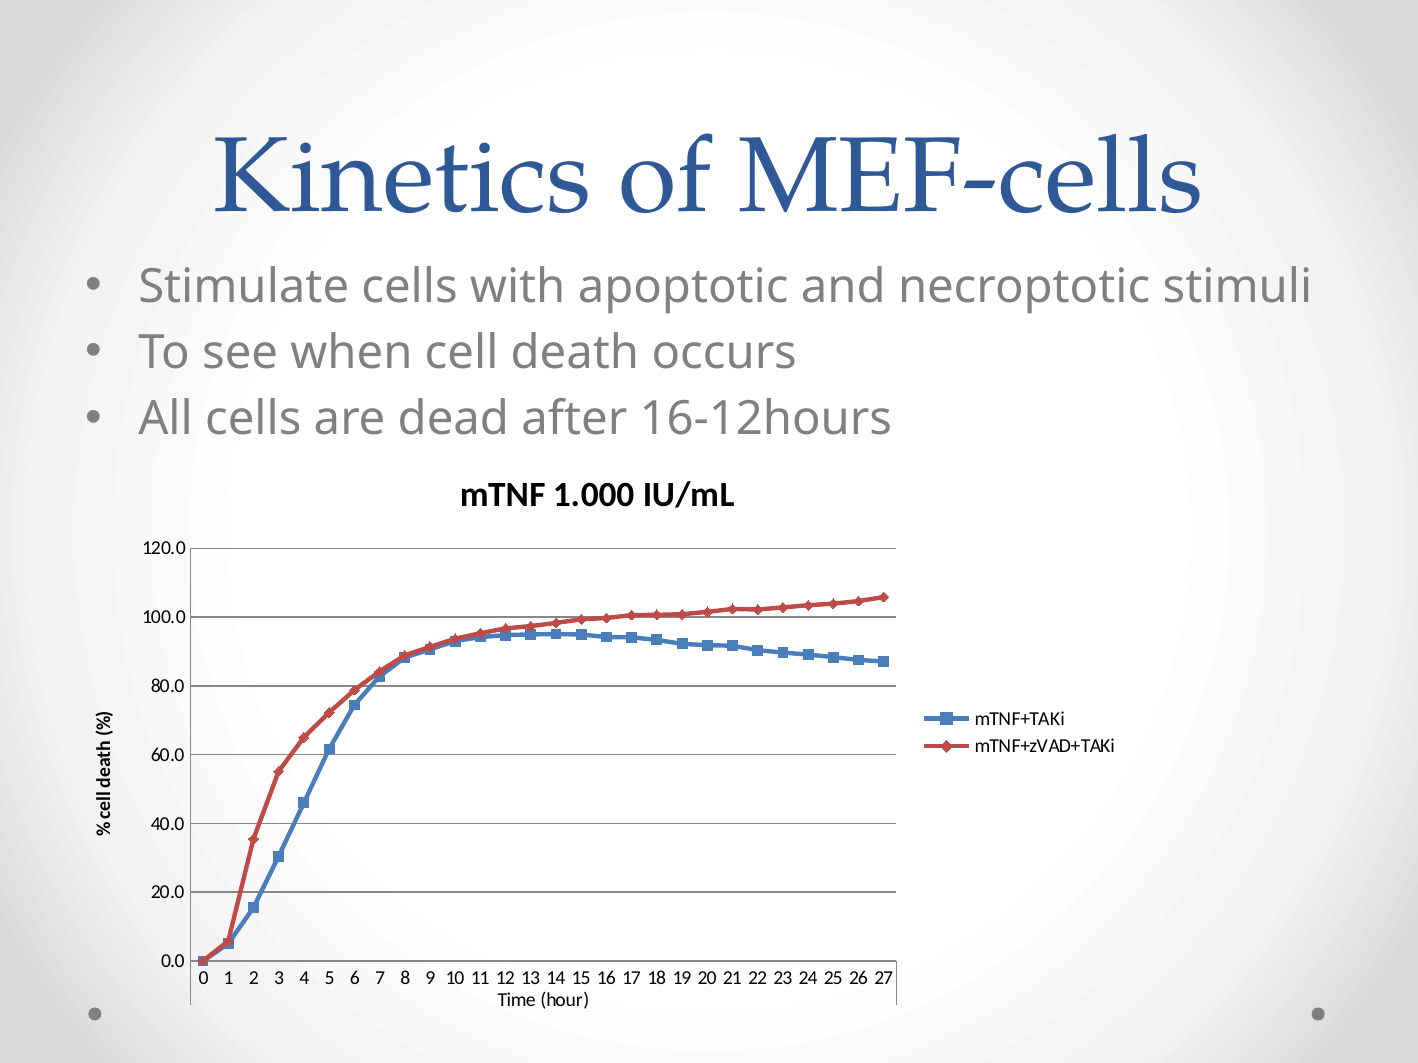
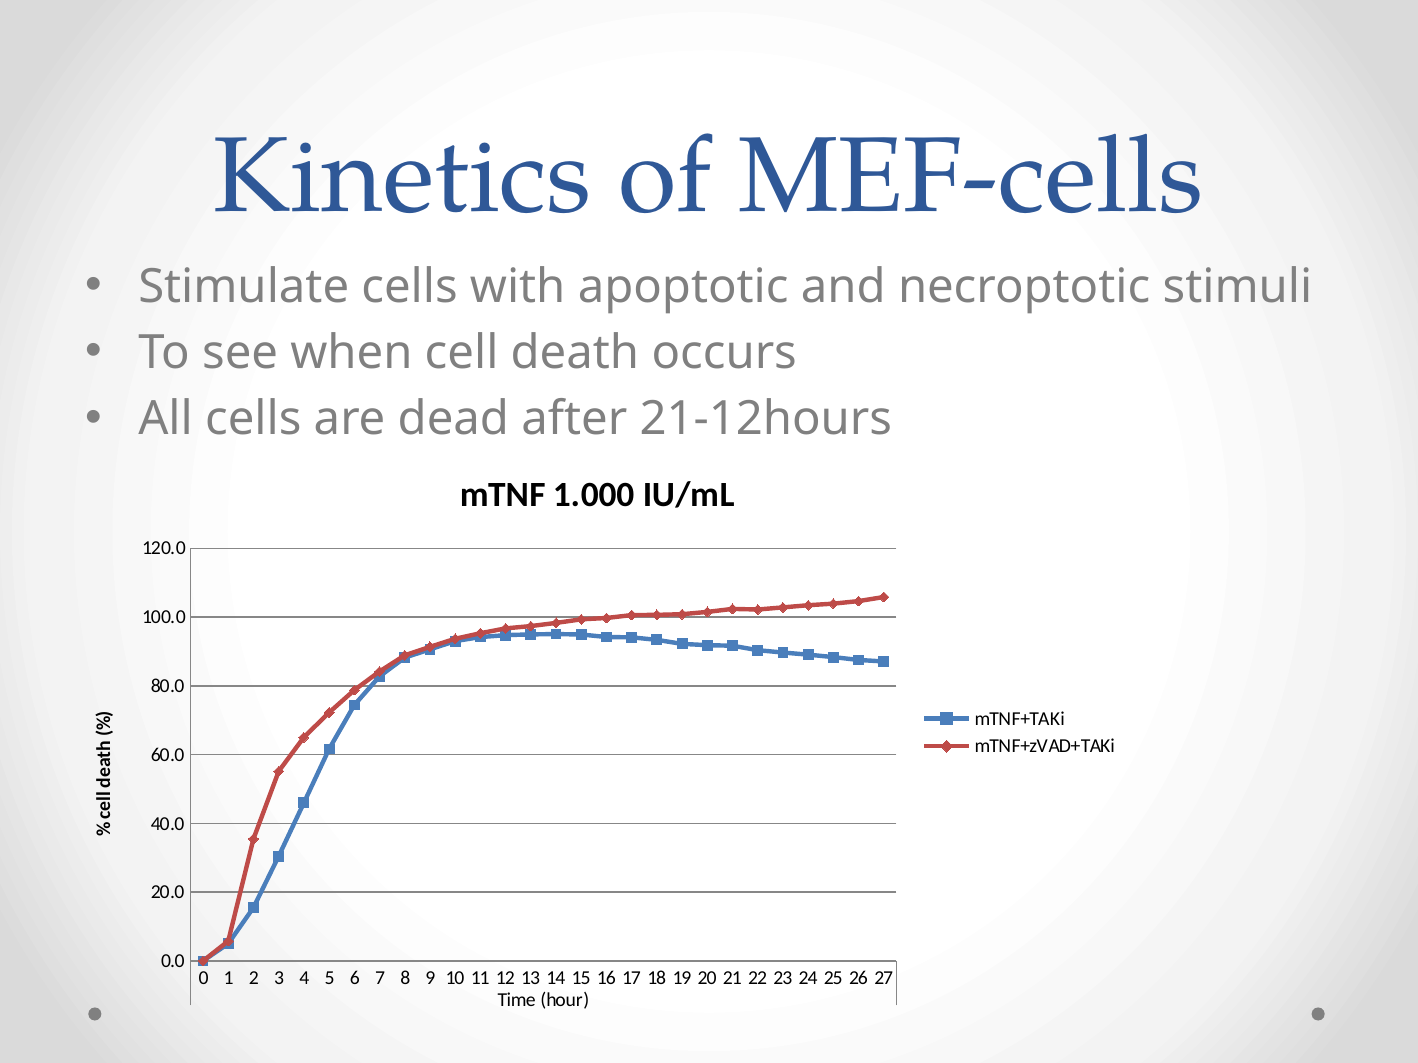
16-12hours: 16-12hours -> 21-12hours
